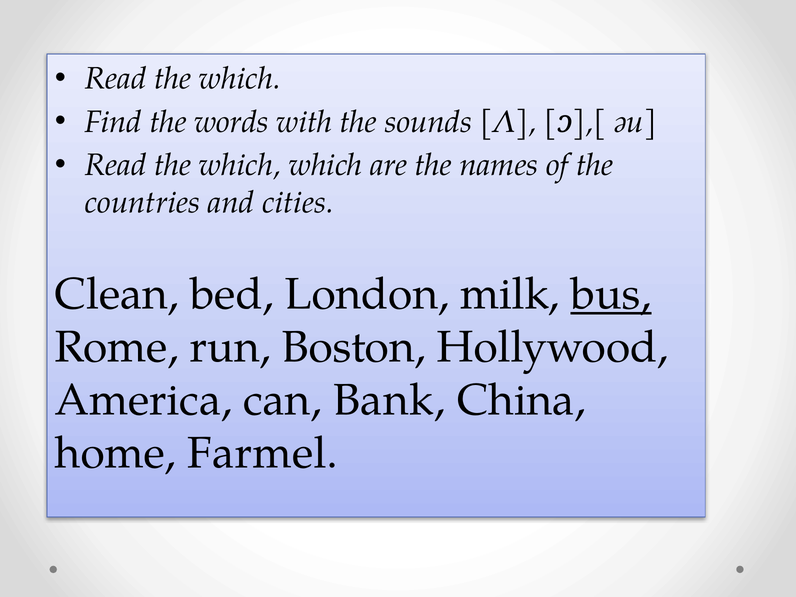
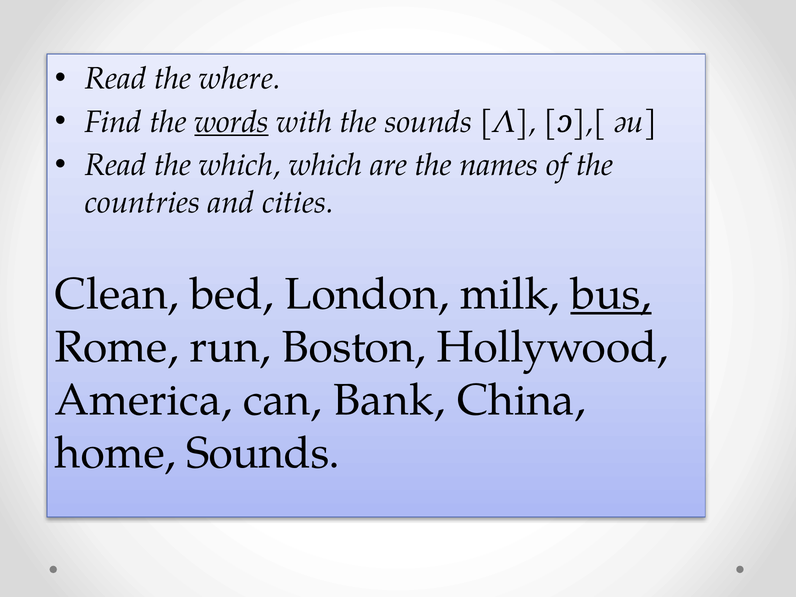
which at (240, 79): which -> where
words underline: none -> present
home Farmel: Farmel -> Sounds
